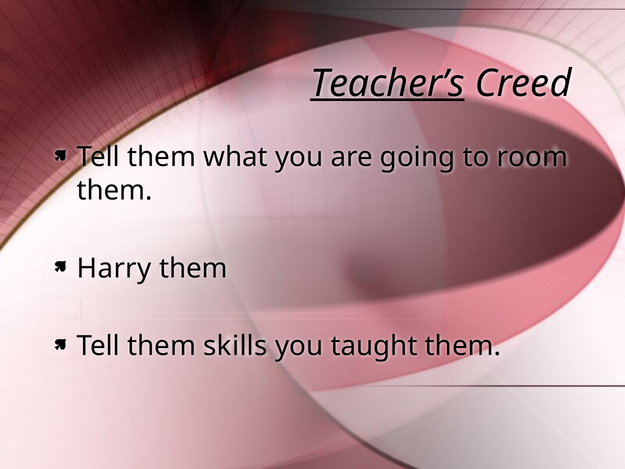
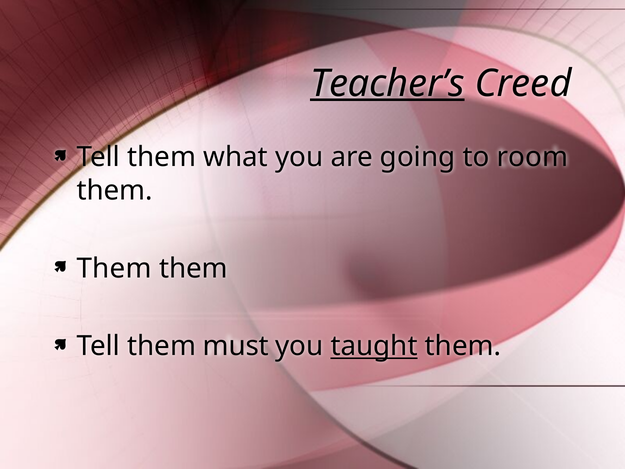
Harry at (114, 268): Harry -> Them
skills: skills -> must
taught underline: none -> present
